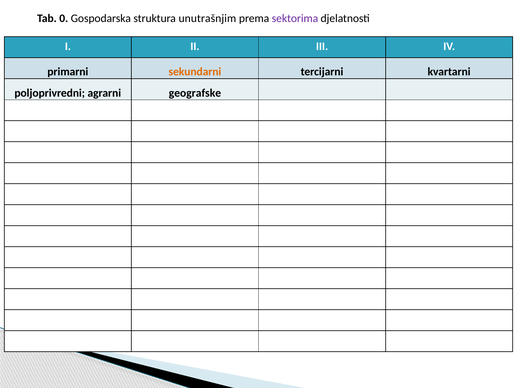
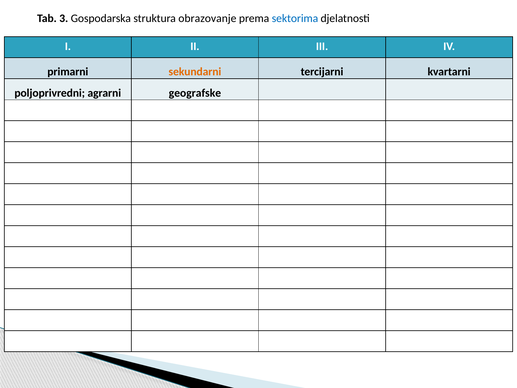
0: 0 -> 3
unutrašnjim: unutrašnjim -> obrazovanje
sektorima colour: purple -> blue
